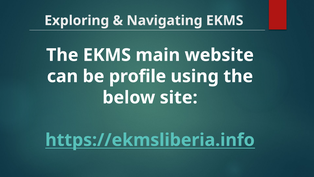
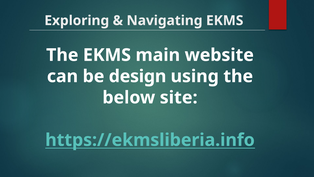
profile: profile -> design
